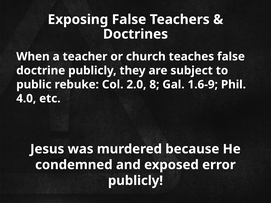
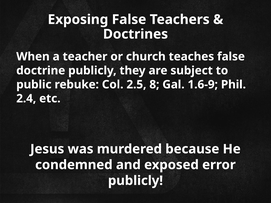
2.0: 2.0 -> 2.5
4.0: 4.0 -> 2.4
